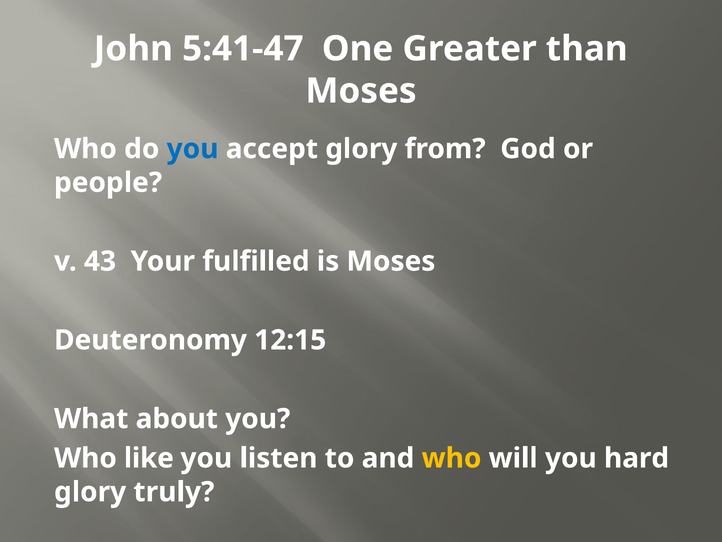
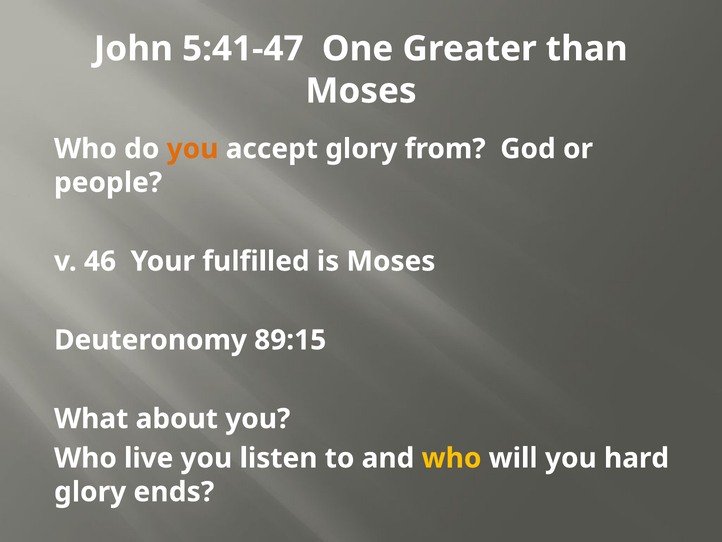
you at (193, 149) colour: blue -> orange
43: 43 -> 46
12:15: 12:15 -> 89:15
like: like -> live
truly: truly -> ends
